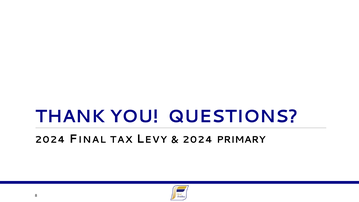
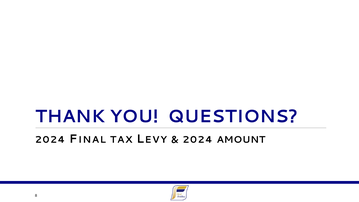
PRIMARY: PRIMARY -> AMOUNT
